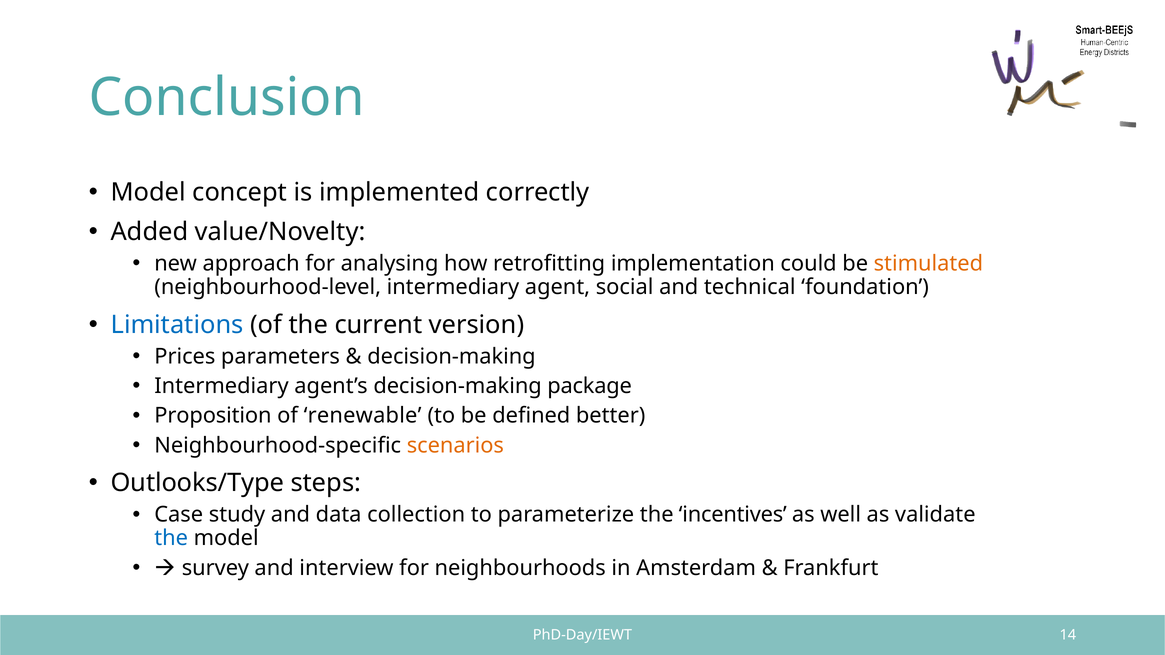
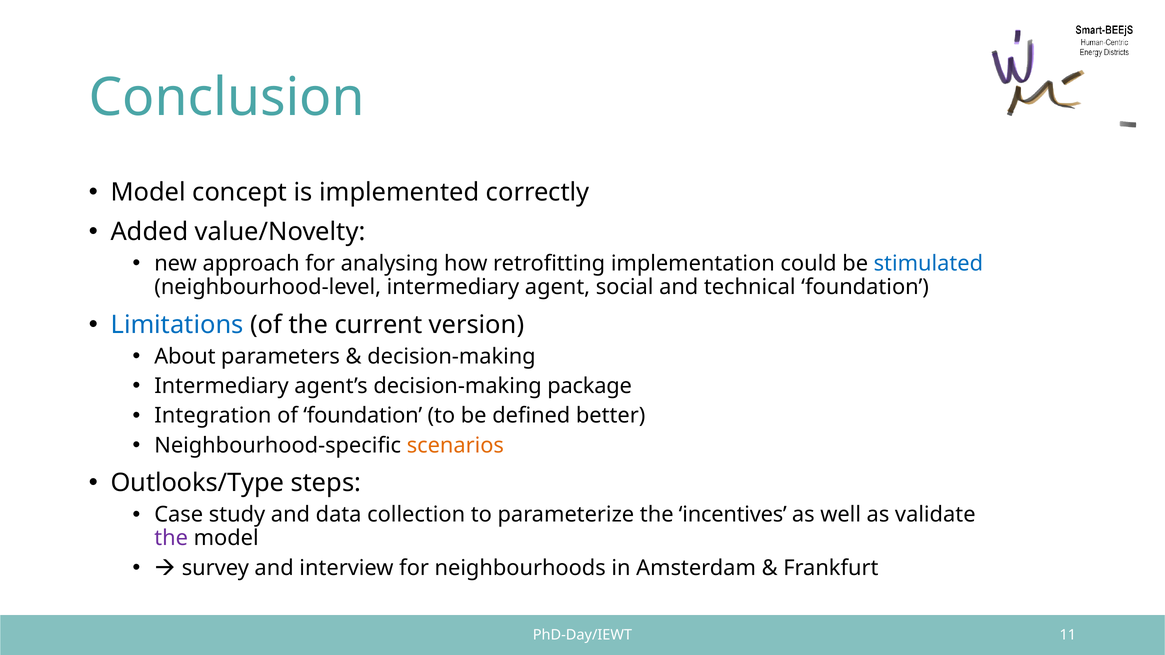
stimulated colour: orange -> blue
Prices: Prices -> About
Proposition: Proposition -> Integration
of renewable: renewable -> foundation
the at (171, 539) colour: blue -> purple
14: 14 -> 11
